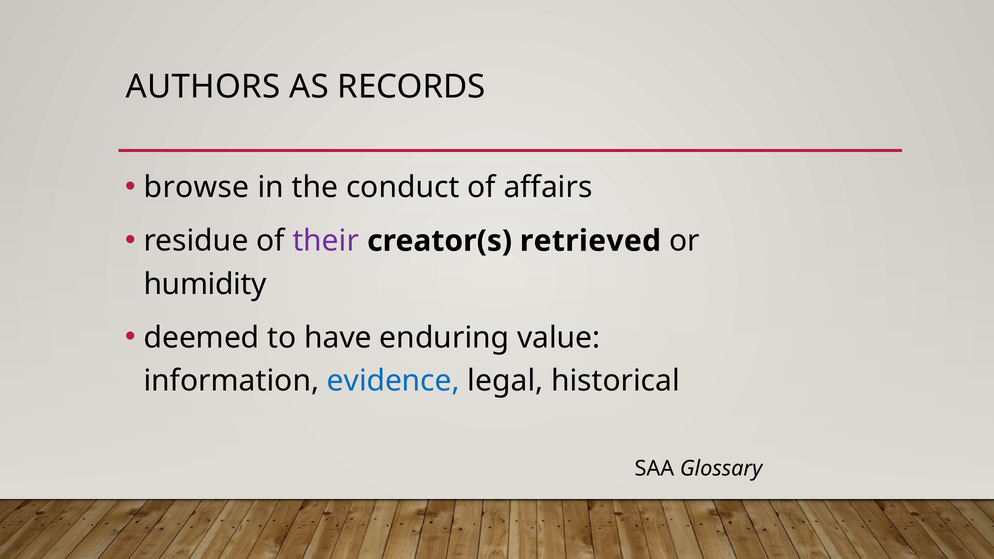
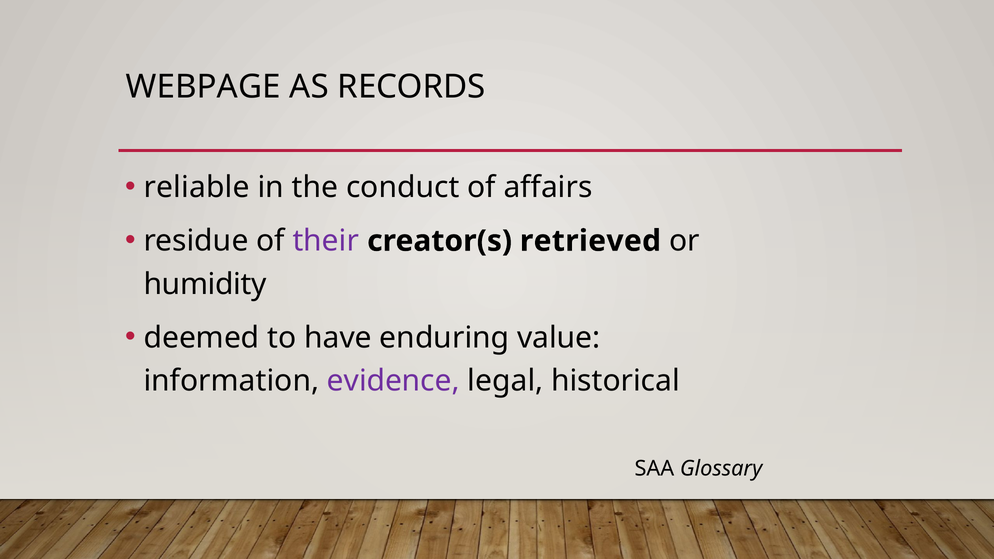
AUTHORS: AUTHORS -> WEBPAGE
browse: browse -> reliable
evidence colour: blue -> purple
